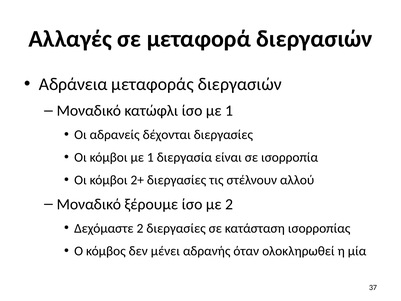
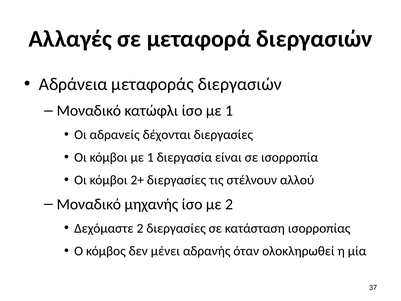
ξέρουμε: ξέρουμε -> μηχανής
